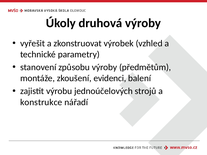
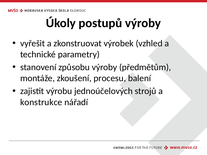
druhová: druhová -> postupů
evidenci: evidenci -> procesu
